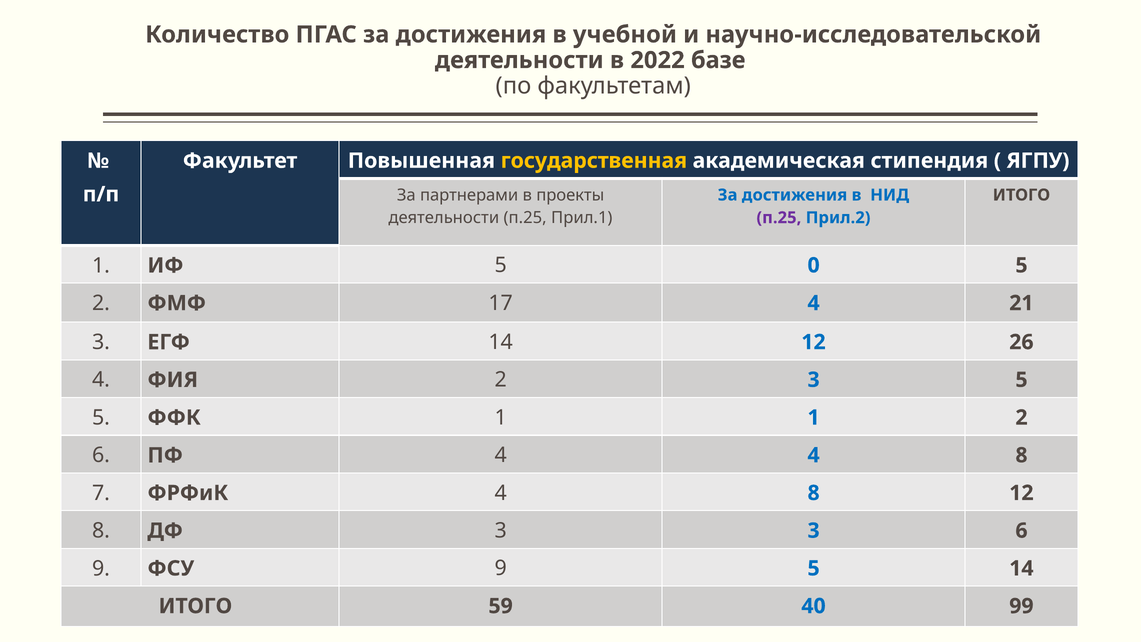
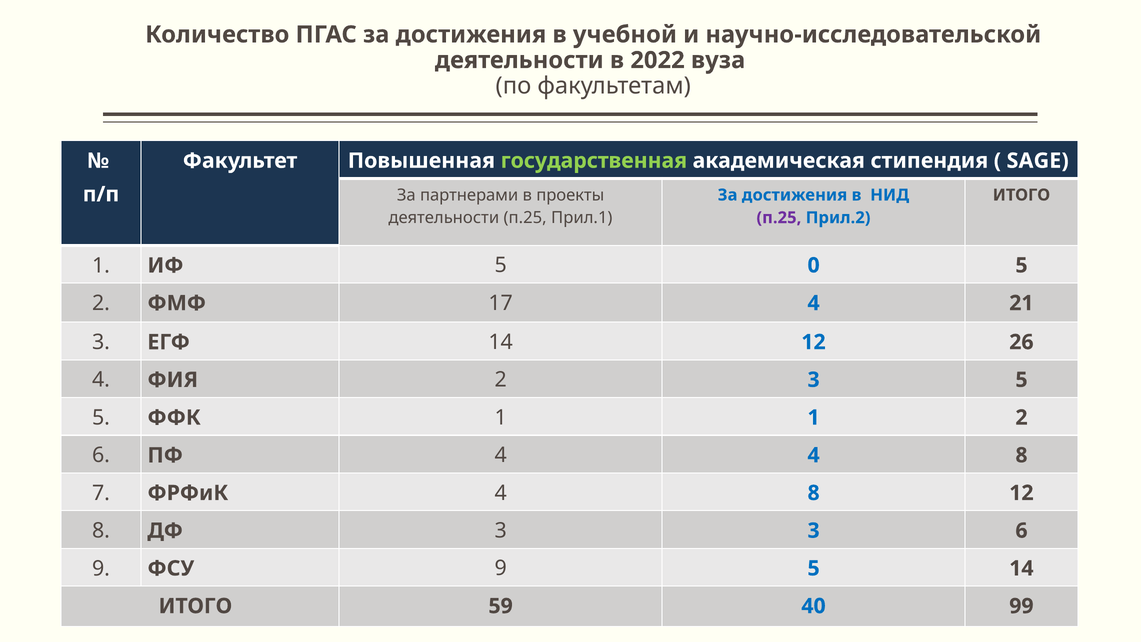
базе: базе -> вуза
государственная colour: yellow -> light green
ЯГПУ: ЯГПУ -> SAGE
